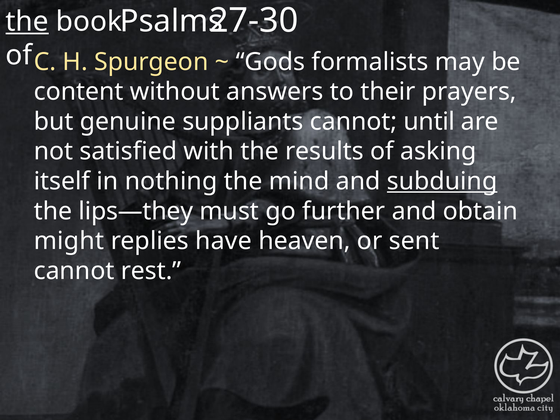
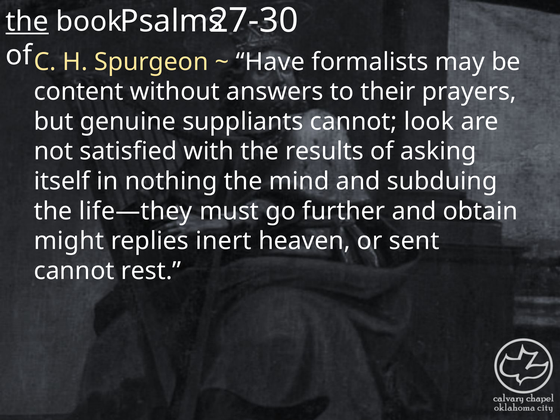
Gods: Gods -> Have
until: until -> look
subduing underline: present -> none
lips—they: lips—they -> life—they
have: have -> inert
